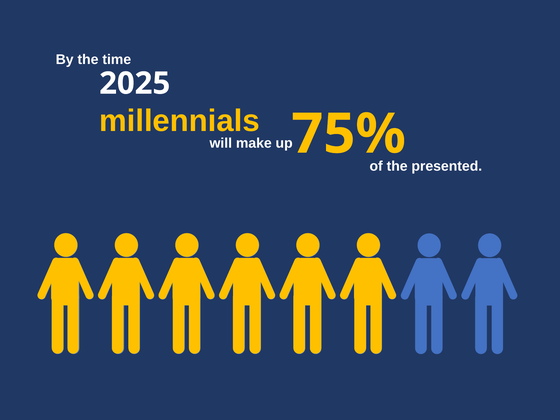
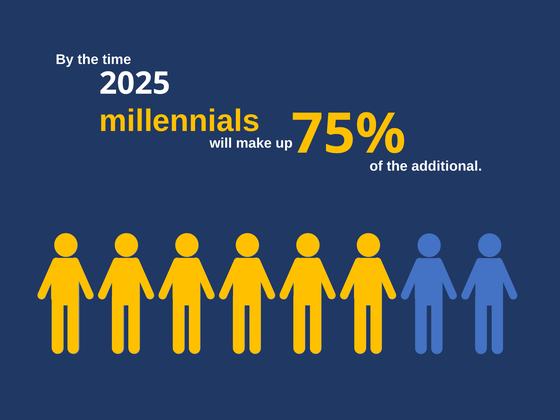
presented: presented -> additional
